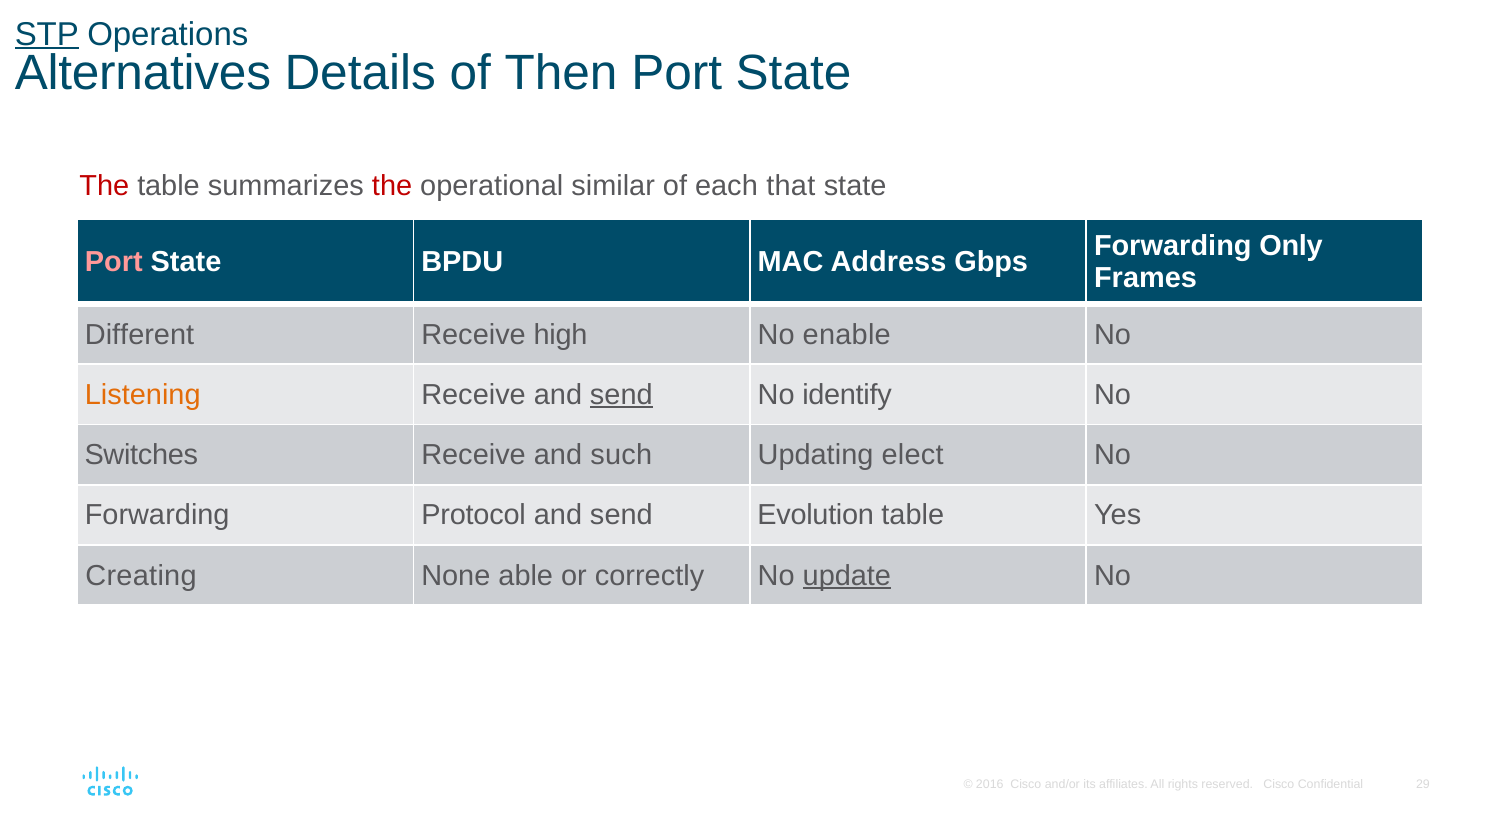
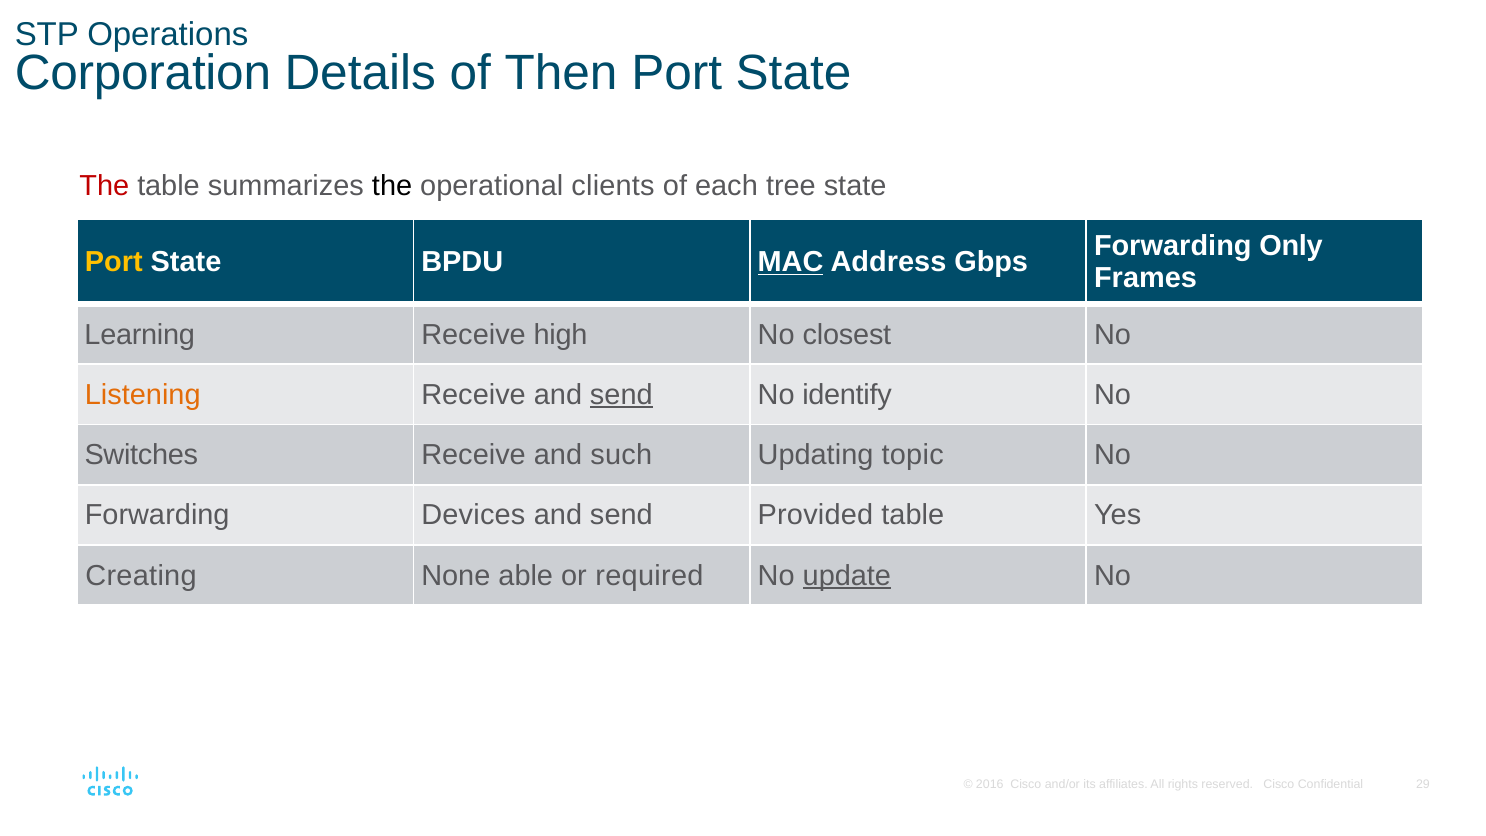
STP underline: present -> none
Alternatives: Alternatives -> Corporation
the at (392, 186) colour: red -> black
similar: similar -> clients
that: that -> tree
Port at (114, 262) colour: pink -> yellow
MAC underline: none -> present
Different: Different -> Learning
enable: enable -> closest
elect: elect -> topic
Protocol: Protocol -> Devices
Evolution: Evolution -> Provided
correctly: correctly -> required
